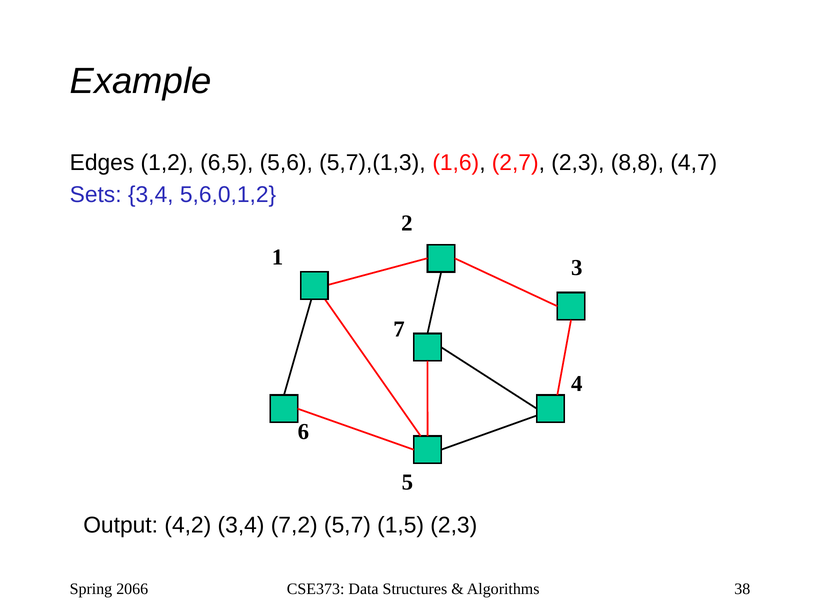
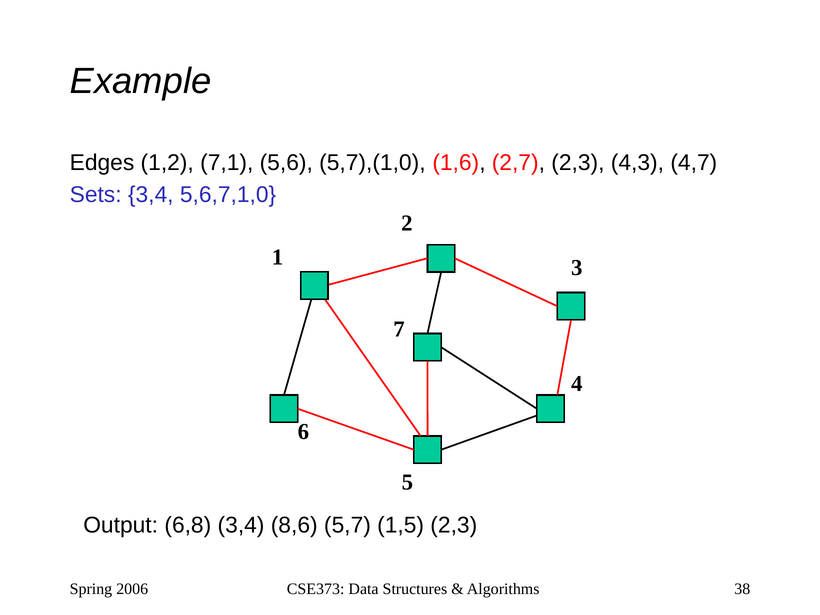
6,5: 6,5 -> 7,1
5,7),(1,3: 5,7),(1,3 -> 5,7),(1,0
8,8: 8,8 -> 4,3
5,6,0,1,2: 5,6,0,1,2 -> 5,6,7,1,0
4,2: 4,2 -> 6,8
7,2: 7,2 -> 8,6
2066: 2066 -> 2006
